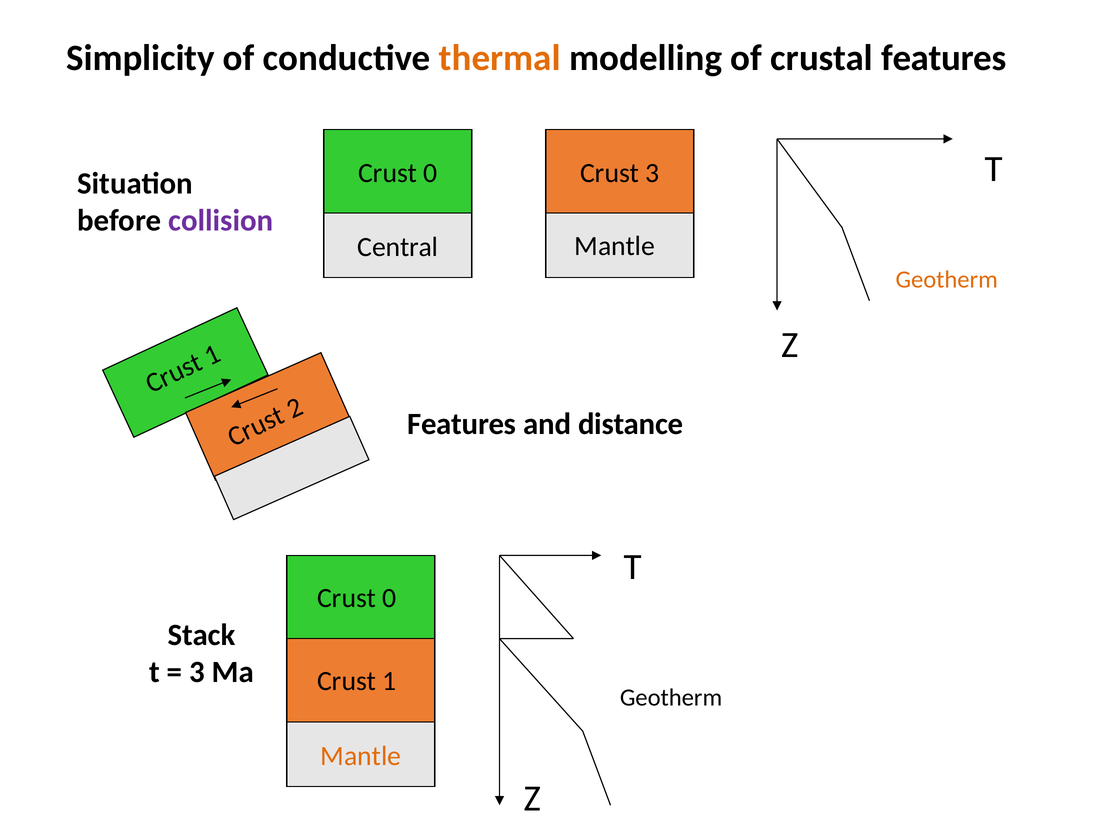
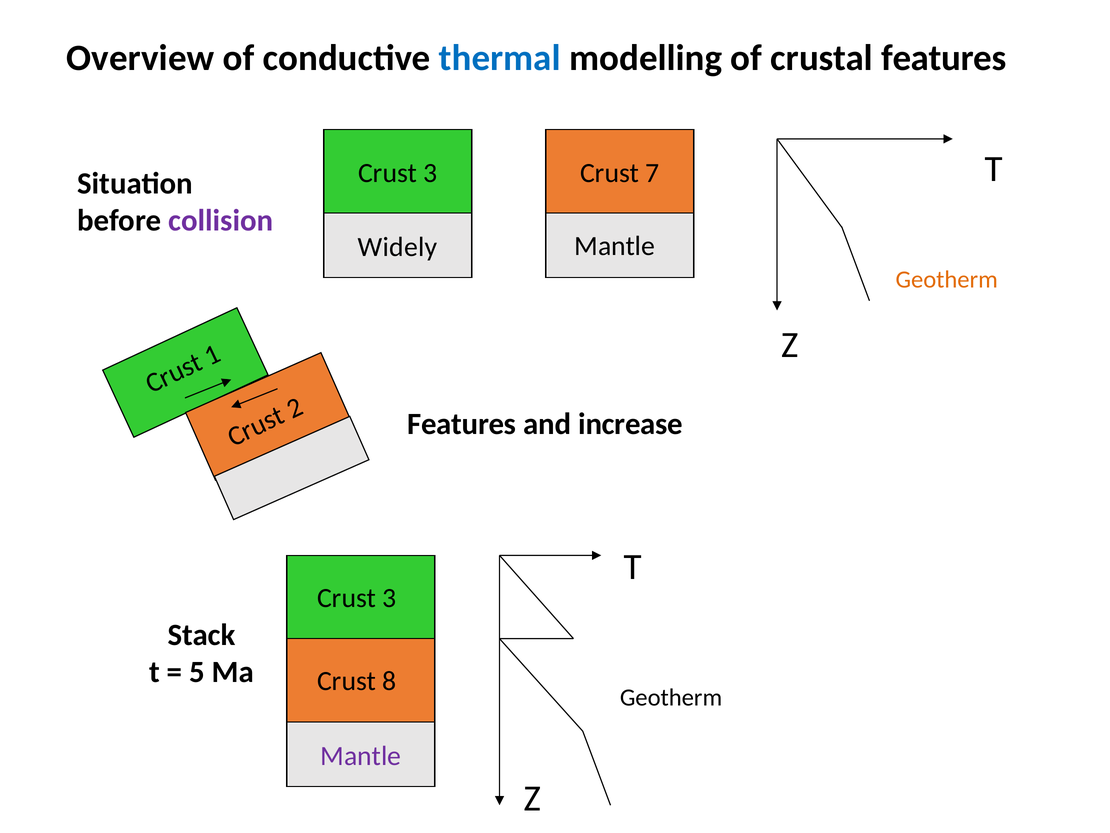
Simplicity: Simplicity -> Overview
thermal colour: orange -> blue
0 at (430, 173): 0 -> 3
Crust 3: 3 -> 7
Central: Central -> Widely
distance: distance -> increase
0 at (389, 597): 0 -> 3
3 at (197, 672): 3 -> 5
Crust 1: 1 -> 8
Mantle at (361, 756) colour: orange -> purple
